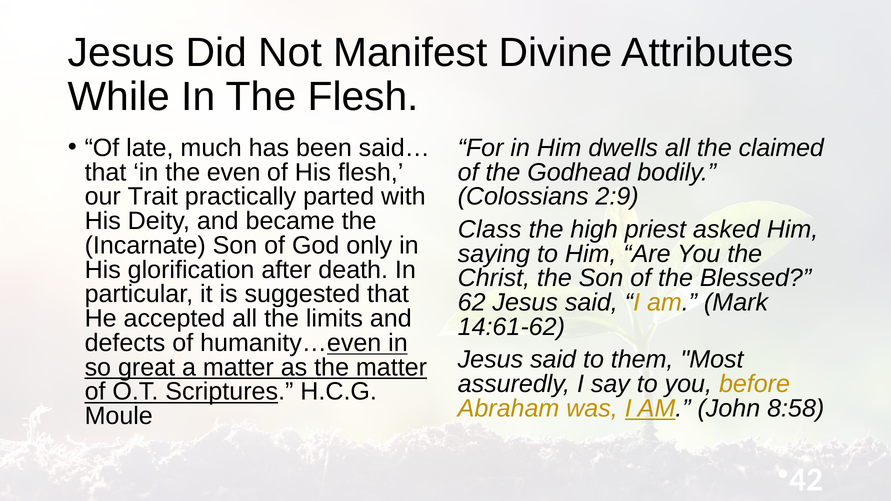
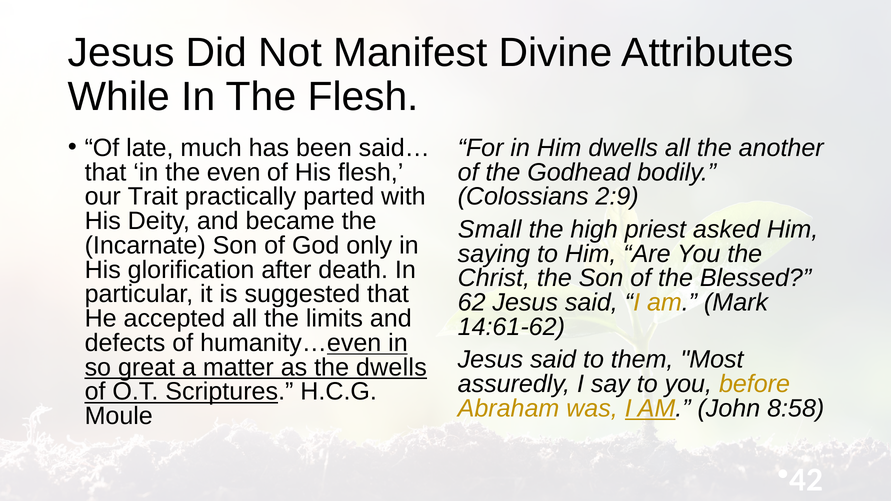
claimed: claimed -> another
Class: Class -> Small
the matter: matter -> dwells
